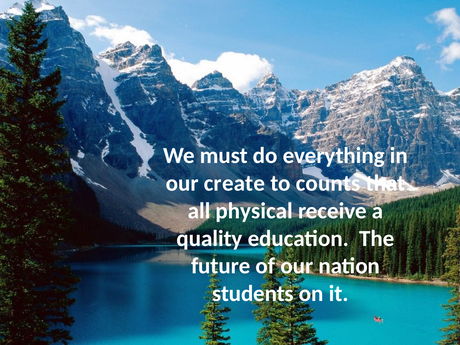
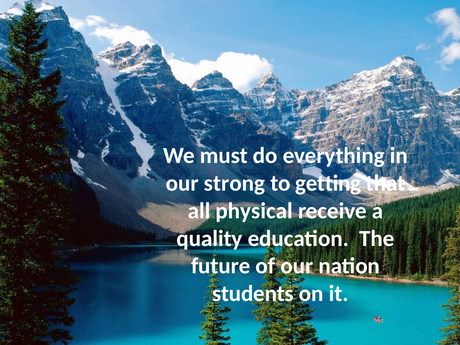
create: create -> strong
counts: counts -> getting
